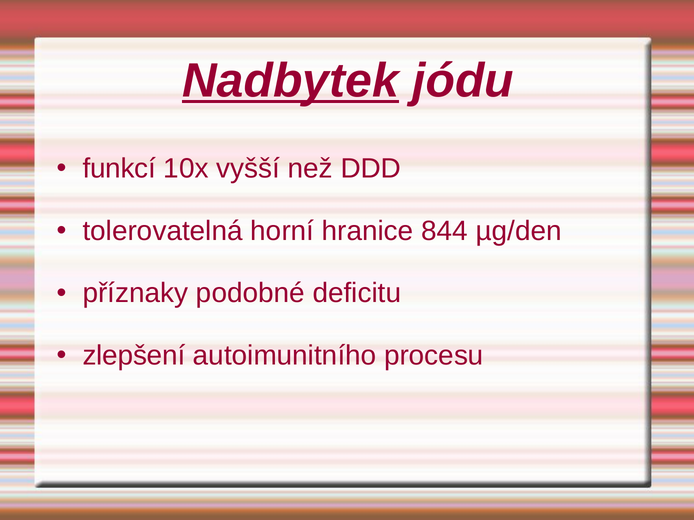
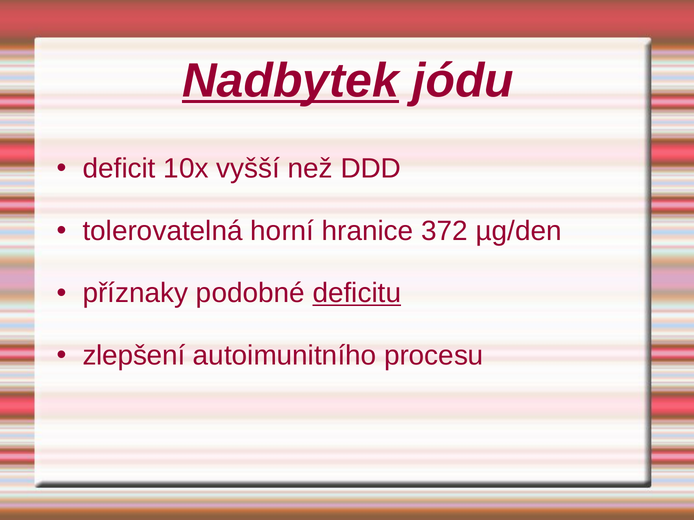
funkcí: funkcí -> deficit
844: 844 -> 372
deficitu underline: none -> present
